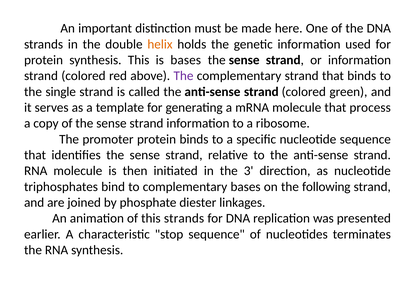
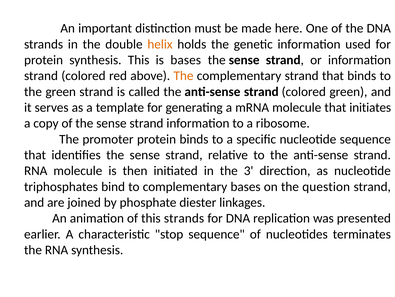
The at (184, 76) colour: purple -> orange
the single: single -> green
process: process -> initiates
following: following -> question
